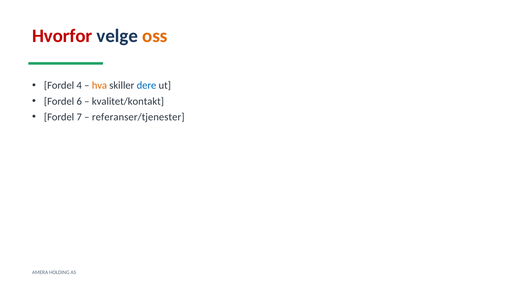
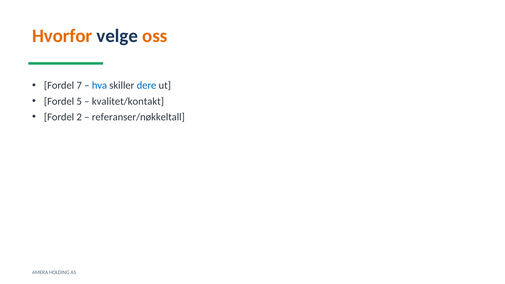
Hvorfor colour: red -> orange
4: 4 -> 7
hva colour: orange -> blue
6: 6 -> 5
7: 7 -> 2
referanser/tjenester: referanser/tjenester -> referanser/nøkkeltall
